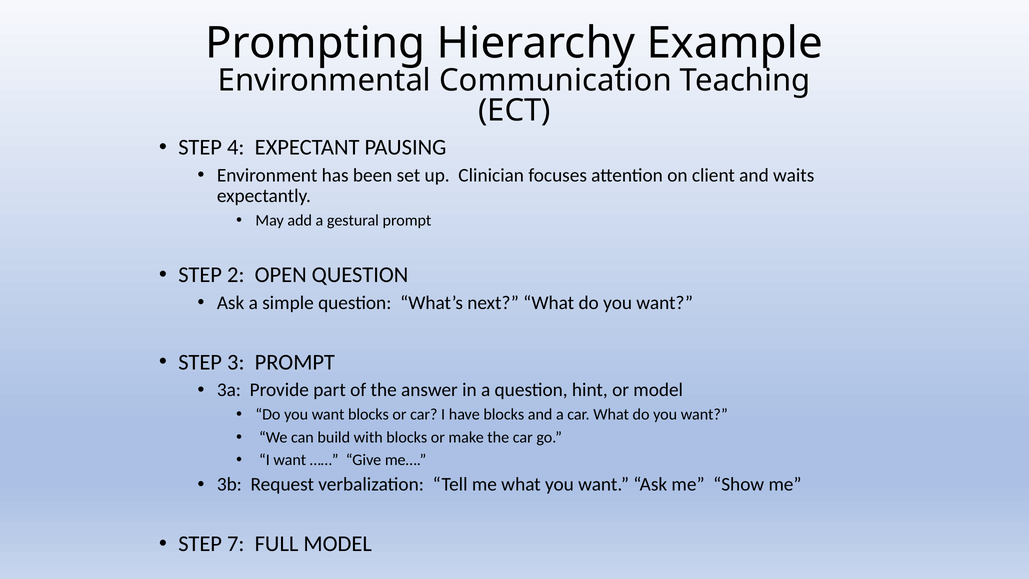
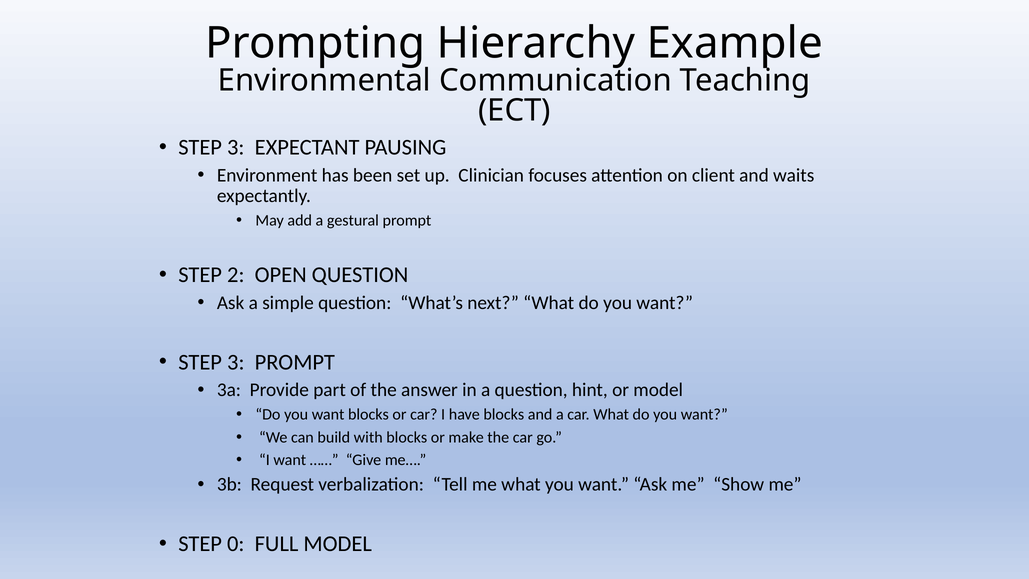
4 at (236, 147): 4 -> 3
7: 7 -> 0
